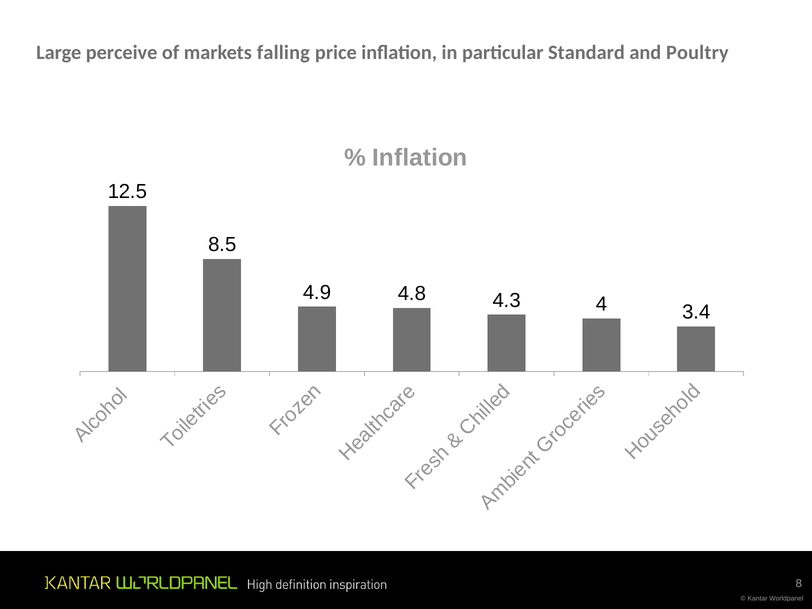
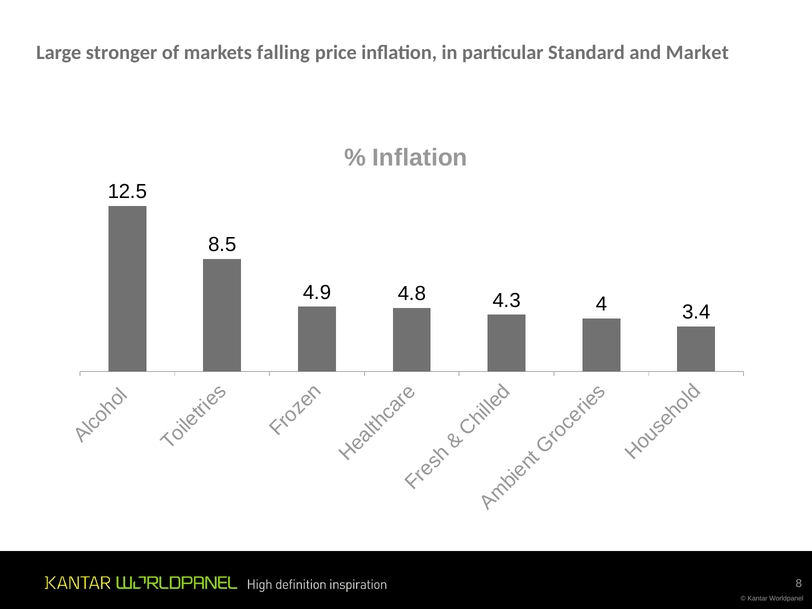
perceive: perceive -> stronger
Poultry: Poultry -> Market
